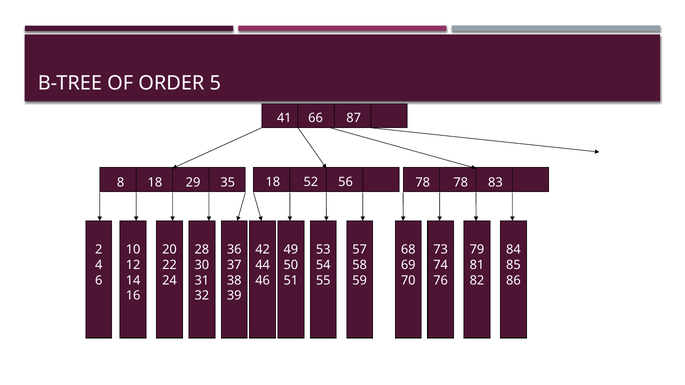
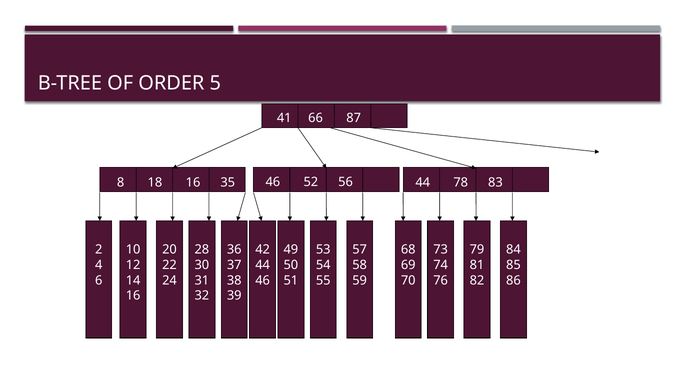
18 29: 29 -> 16
35 18: 18 -> 46
56 78: 78 -> 44
